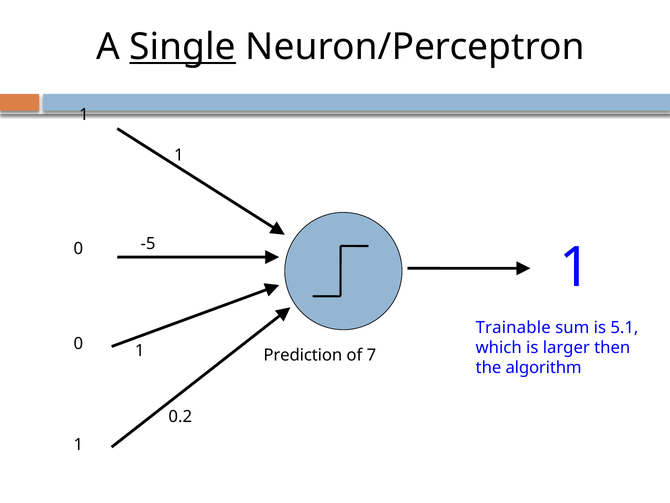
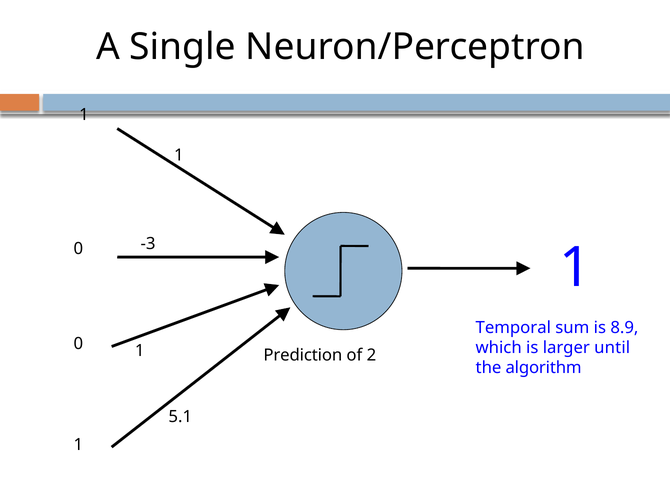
Single underline: present -> none
-5: -5 -> -3
Trainable: Trainable -> Temporal
5.1: 5.1 -> 8.9
then: then -> until
7: 7 -> 2
0.2: 0.2 -> 5.1
